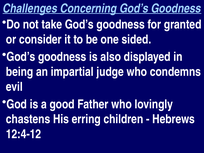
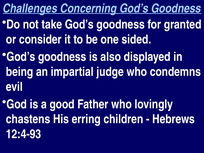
12:4-12: 12:4-12 -> 12:4-93
